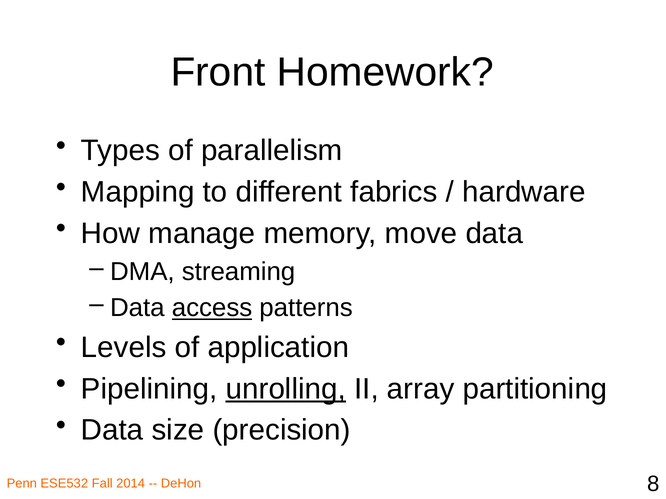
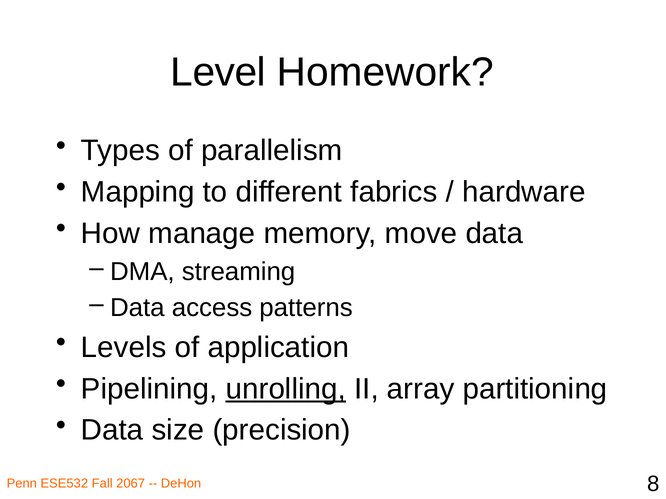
Front: Front -> Level
access underline: present -> none
2014: 2014 -> 2067
